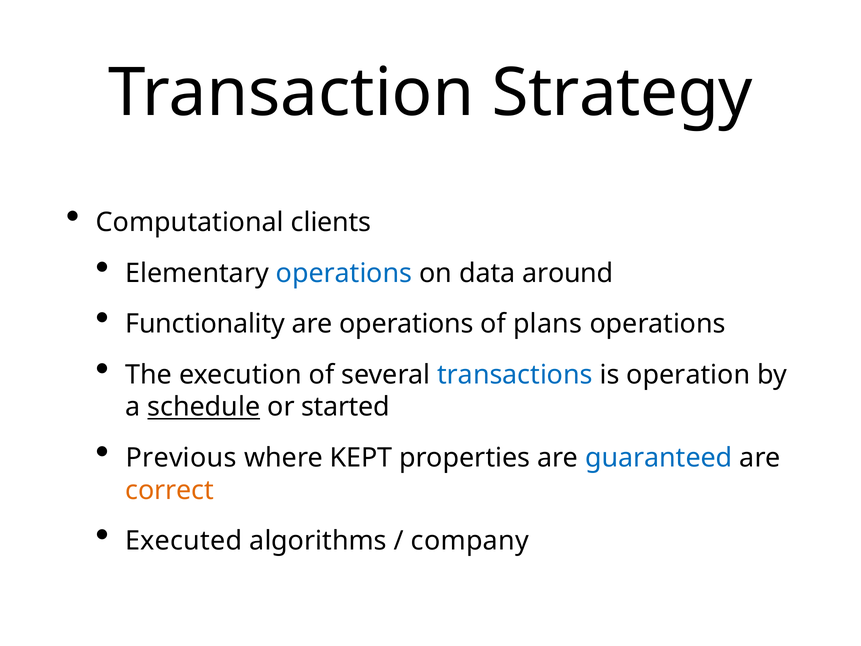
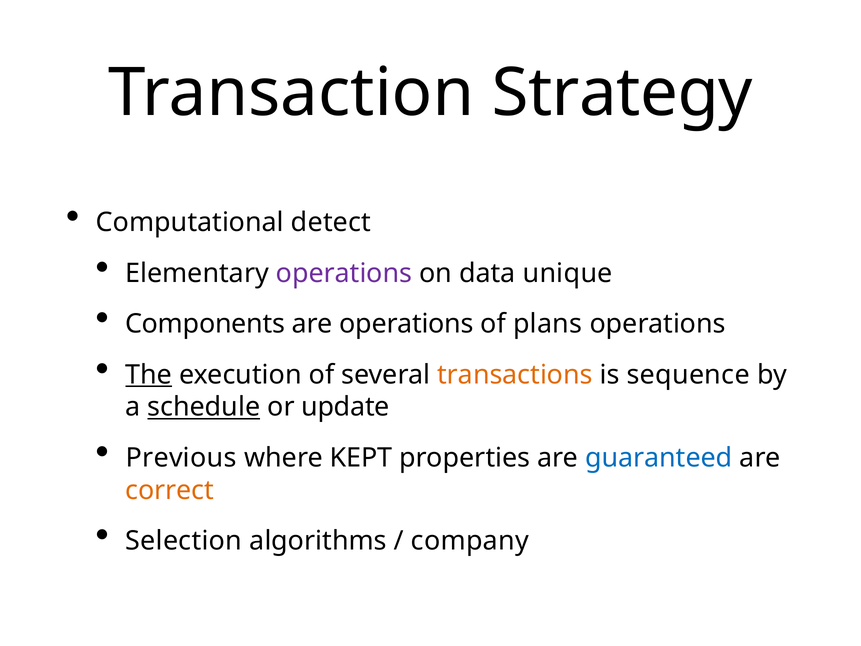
clients: clients -> detect
operations at (344, 273) colour: blue -> purple
around: around -> unique
Functionality: Functionality -> Components
The underline: none -> present
transactions colour: blue -> orange
operation: operation -> sequence
started: started -> update
Executed: Executed -> Selection
